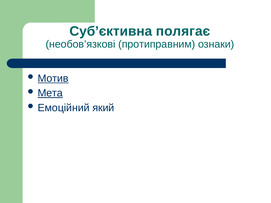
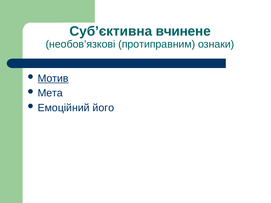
полягає: полягає -> вчинене
Мета underline: present -> none
який: який -> його
